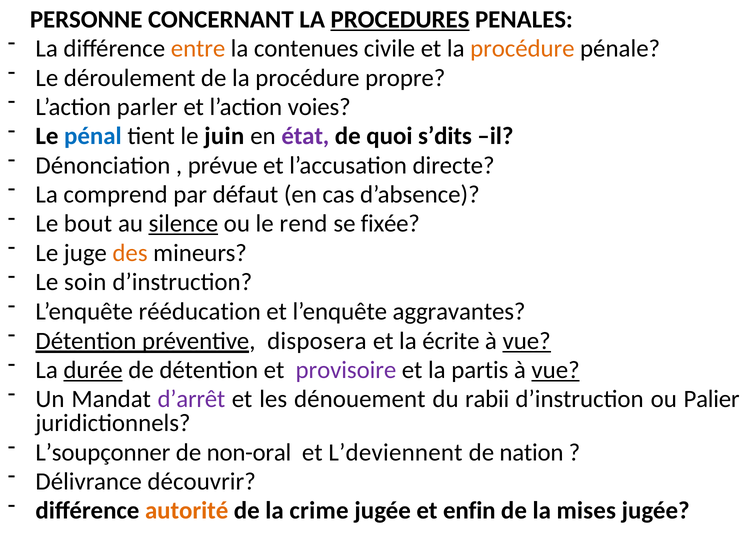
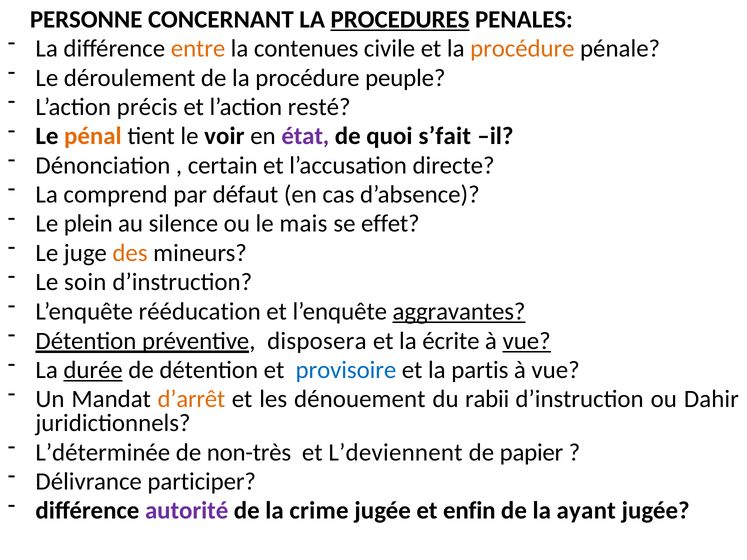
propre: propre -> peuple
parler: parler -> précis
voies: voies -> resté
pénal colour: blue -> orange
juin: juin -> voir
s’dits: s’dits -> s’fait
prévue: prévue -> certain
bout: bout -> plein
silence underline: present -> none
rend: rend -> mais
fixée: fixée -> effet
aggravantes underline: none -> present
provisoire colour: purple -> blue
vue at (556, 370) underline: present -> none
d’arrêt colour: purple -> orange
Palier: Palier -> Dahir
L’soupçonner: L’soupçonner -> L’déterminée
non-oral: non-oral -> non-très
nation: nation -> papier
découvrir: découvrir -> participer
autorité colour: orange -> purple
mises: mises -> ayant
